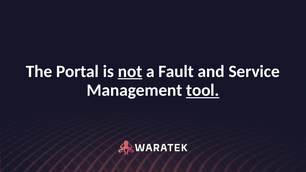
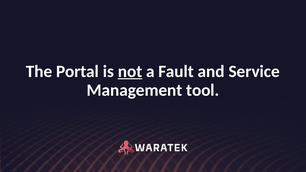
tool underline: present -> none
